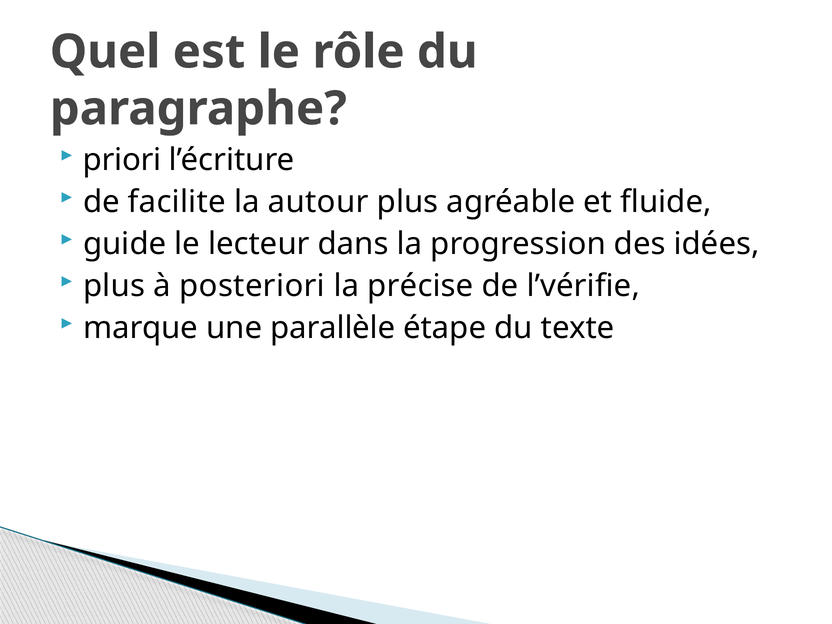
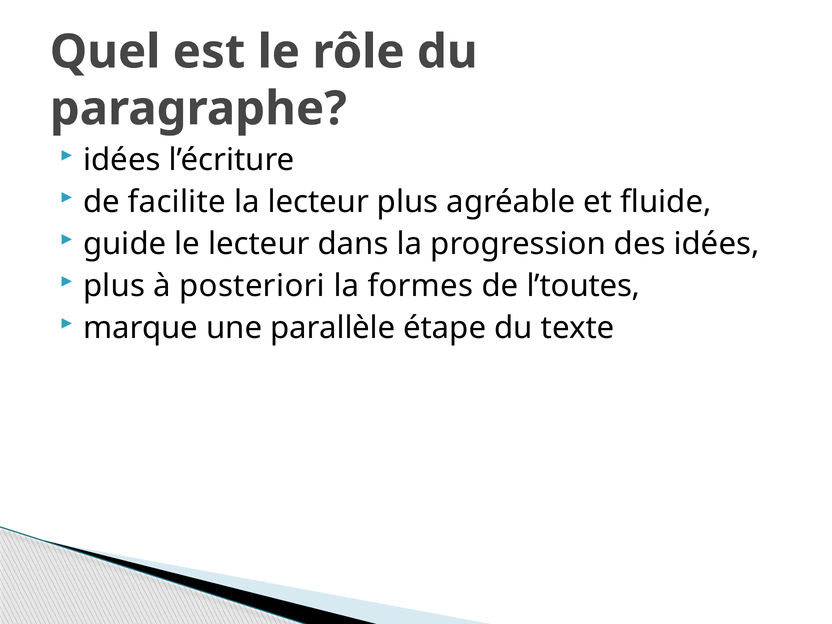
priori at (122, 160): priori -> idées
la autour: autour -> lecteur
précise: précise -> formes
l’vérifie: l’vérifie -> l’toutes
